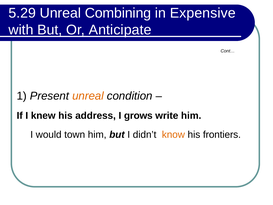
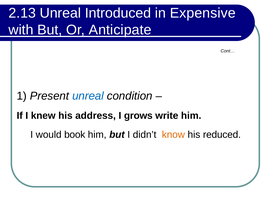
5.29: 5.29 -> 2.13
Combining: Combining -> Introduced
unreal at (88, 96) colour: orange -> blue
town: town -> book
frontiers: frontiers -> reduced
